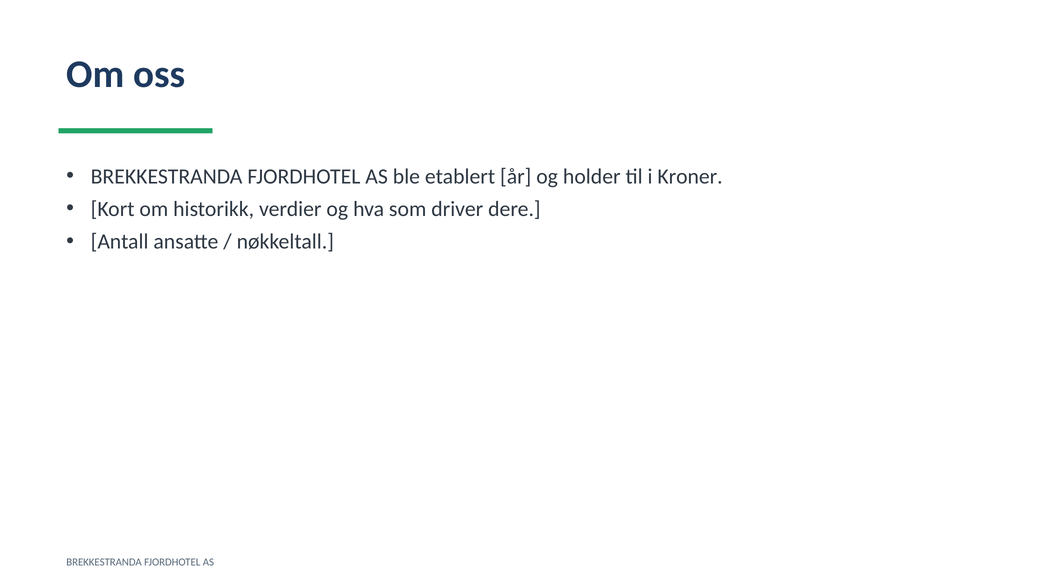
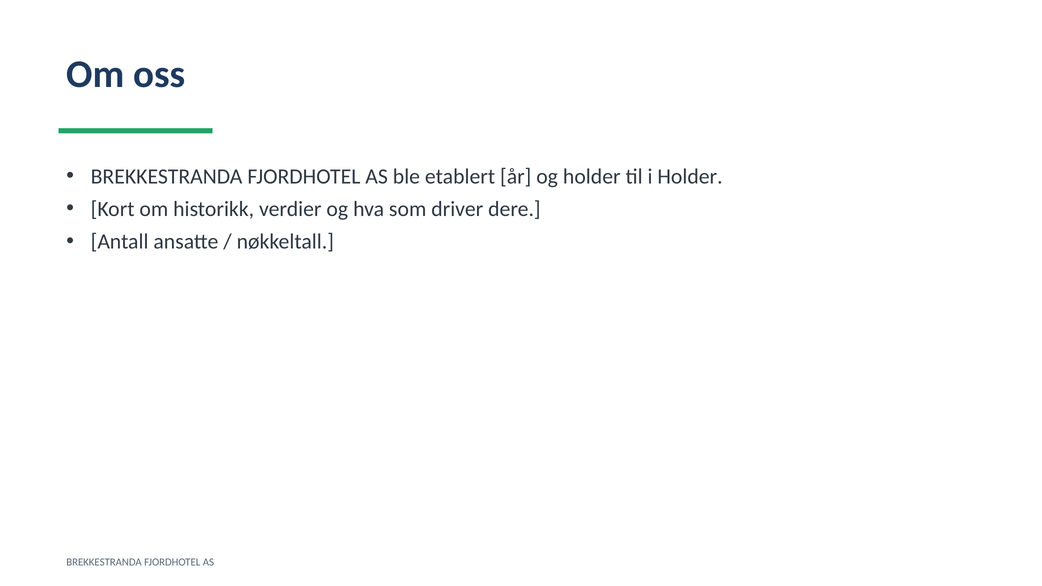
i Kroner: Kroner -> Holder
